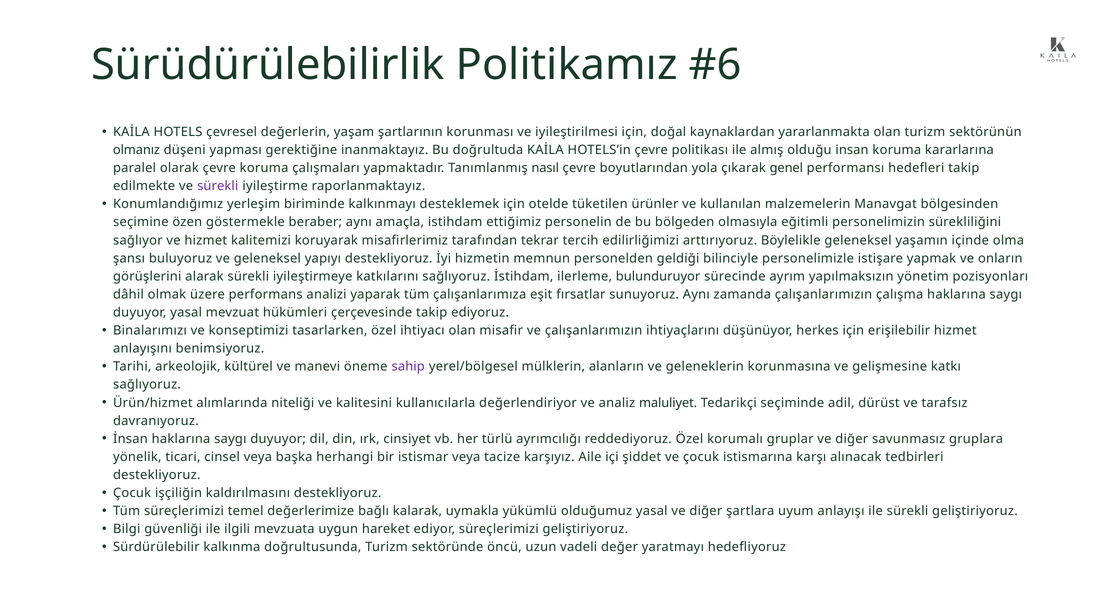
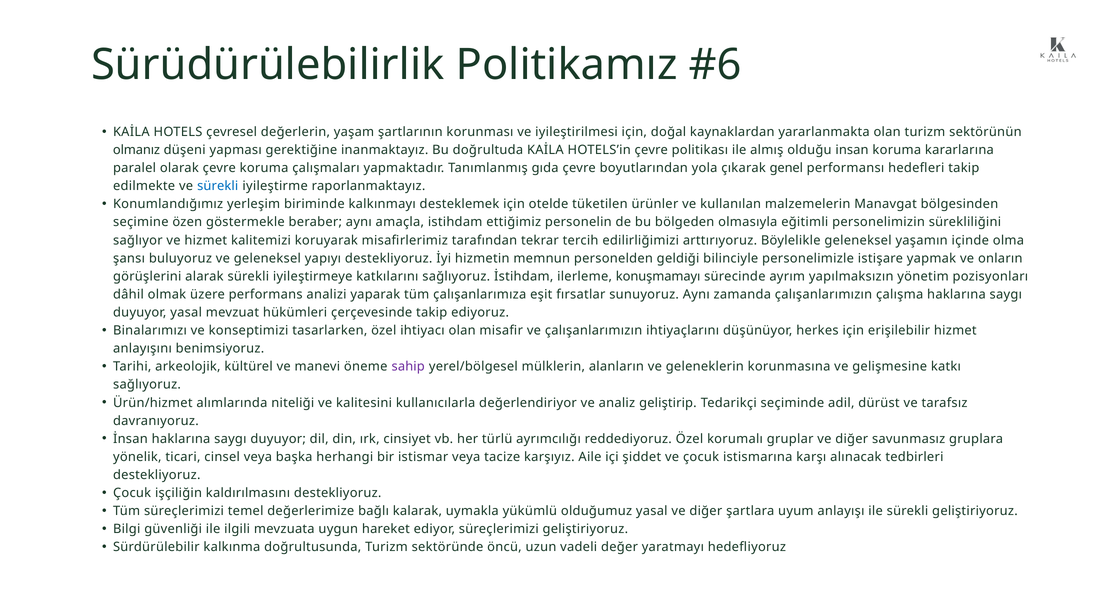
nasıl: nasıl -> gıda
sürekli at (218, 186) colour: purple -> blue
bulunduruyor: bulunduruyor -> konuşmamayı
maluliyet: maluliyet -> geliştirip
